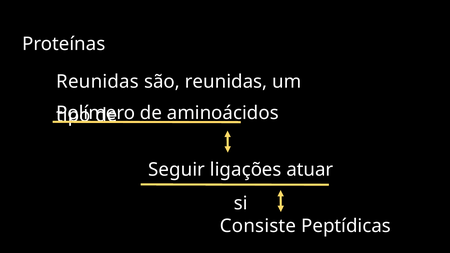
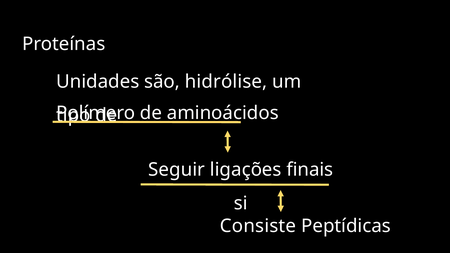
Reunidas at (98, 82): Reunidas -> Unidades
são reunidas: reunidas -> hidrólise
atuar: atuar -> finais
